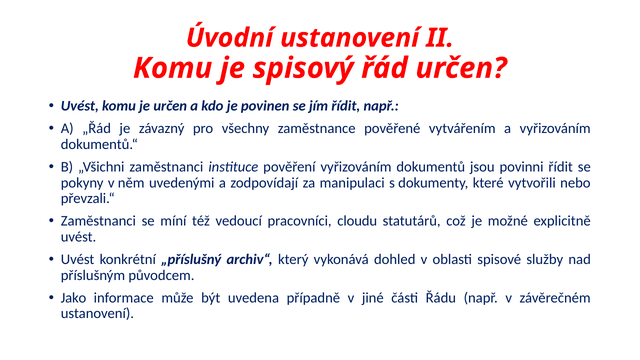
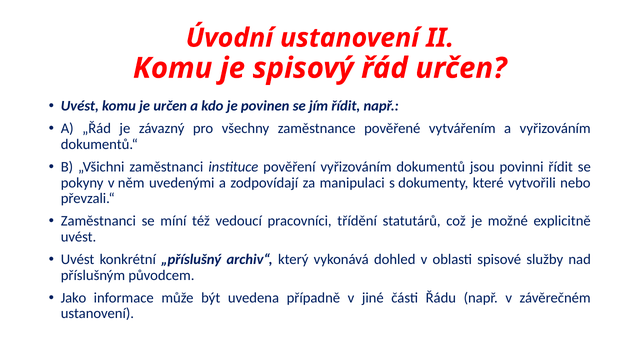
cloudu: cloudu -> třídění
